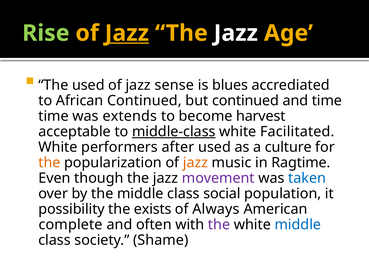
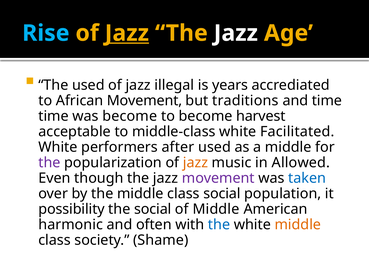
Rise colour: light green -> light blue
sense: sense -> illegal
blues: blues -> years
African Continued: Continued -> Movement
but continued: continued -> traditions
was extends: extends -> become
middle-class underline: present -> none
a culture: culture -> middle
the at (49, 162) colour: orange -> purple
Ragtime: Ragtime -> Allowed
the exists: exists -> social
of Always: Always -> Middle
complete: complete -> harmonic
the at (219, 224) colour: purple -> blue
middle at (298, 224) colour: blue -> orange
